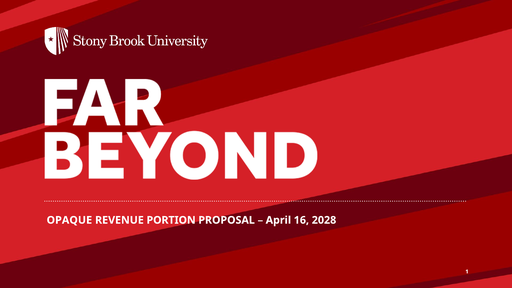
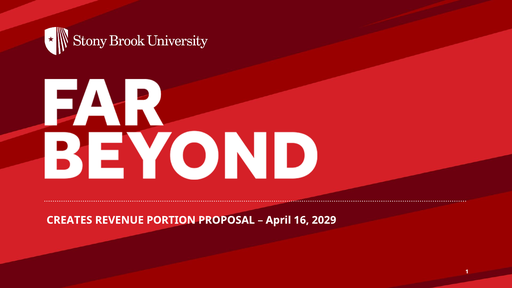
OPAQUE: OPAQUE -> CREATES
2028: 2028 -> 2029
